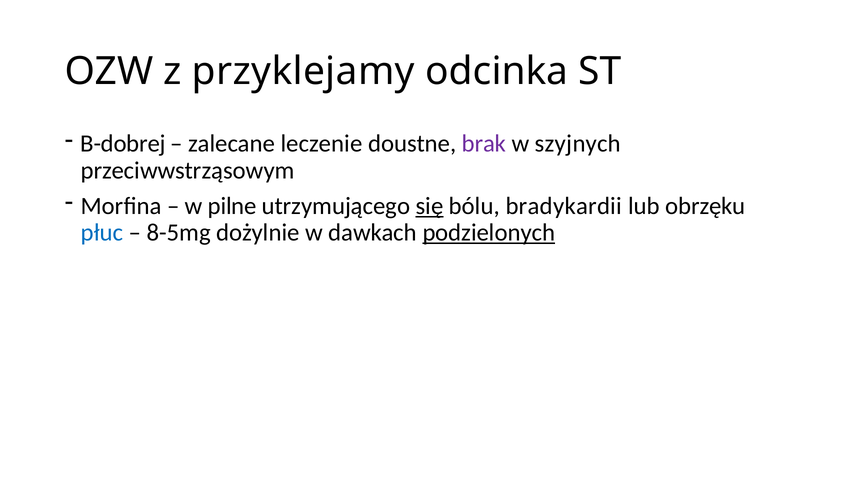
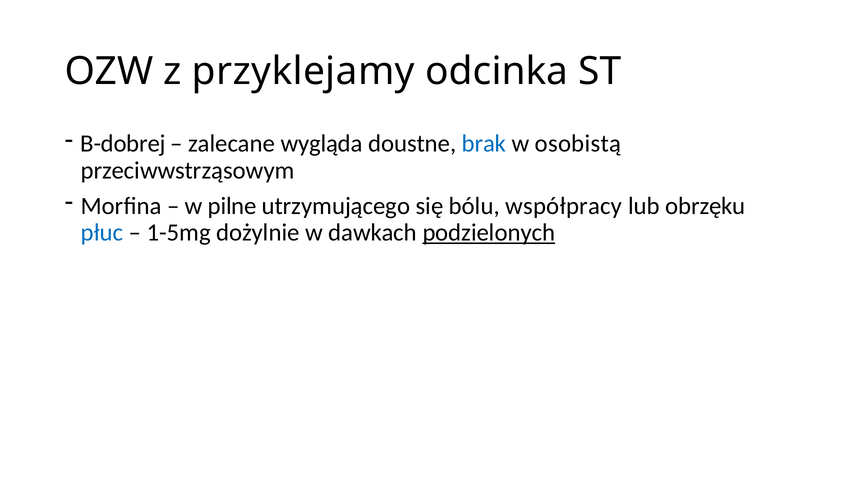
leczenie: leczenie -> wygląda
brak colour: purple -> blue
szyjnych: szyjnych -> osobistą
się underline: present -> none
bradykardii: bradykardii -> współpracy
8-5mg: 8-5mg -> 1-5mg
